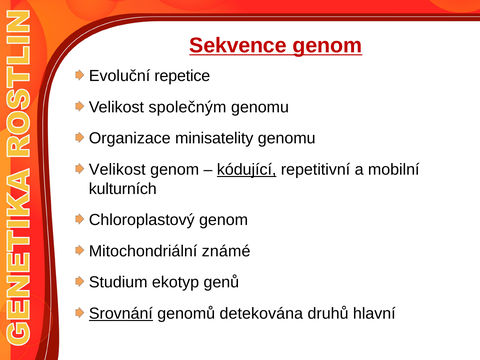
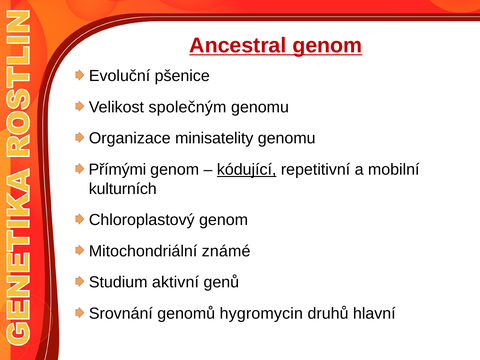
Sekvence: Sekvence -> Ancestral
repetice: repetice -> pšenice
Velikost at (117, 170): Velikost -> Přímými
ekotyp: ekotyp -> aktivní
Srovnání underline: present -> none
detekována: detekována -> hygromycin
